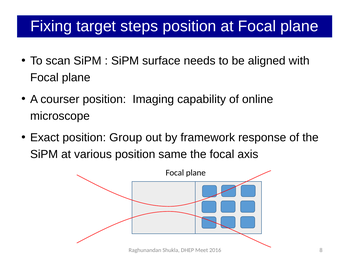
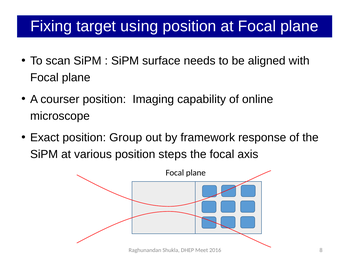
steps: steps -> using
same: same -> steps
